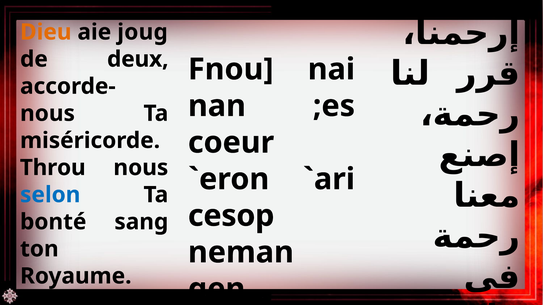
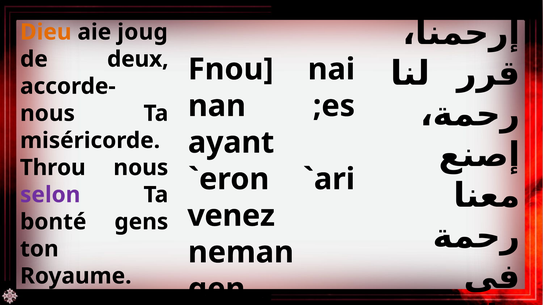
coeur: coeur -> ayant
selon colour: blue -> purple
cesop: cesop -> venez
sang: sang -> gens
